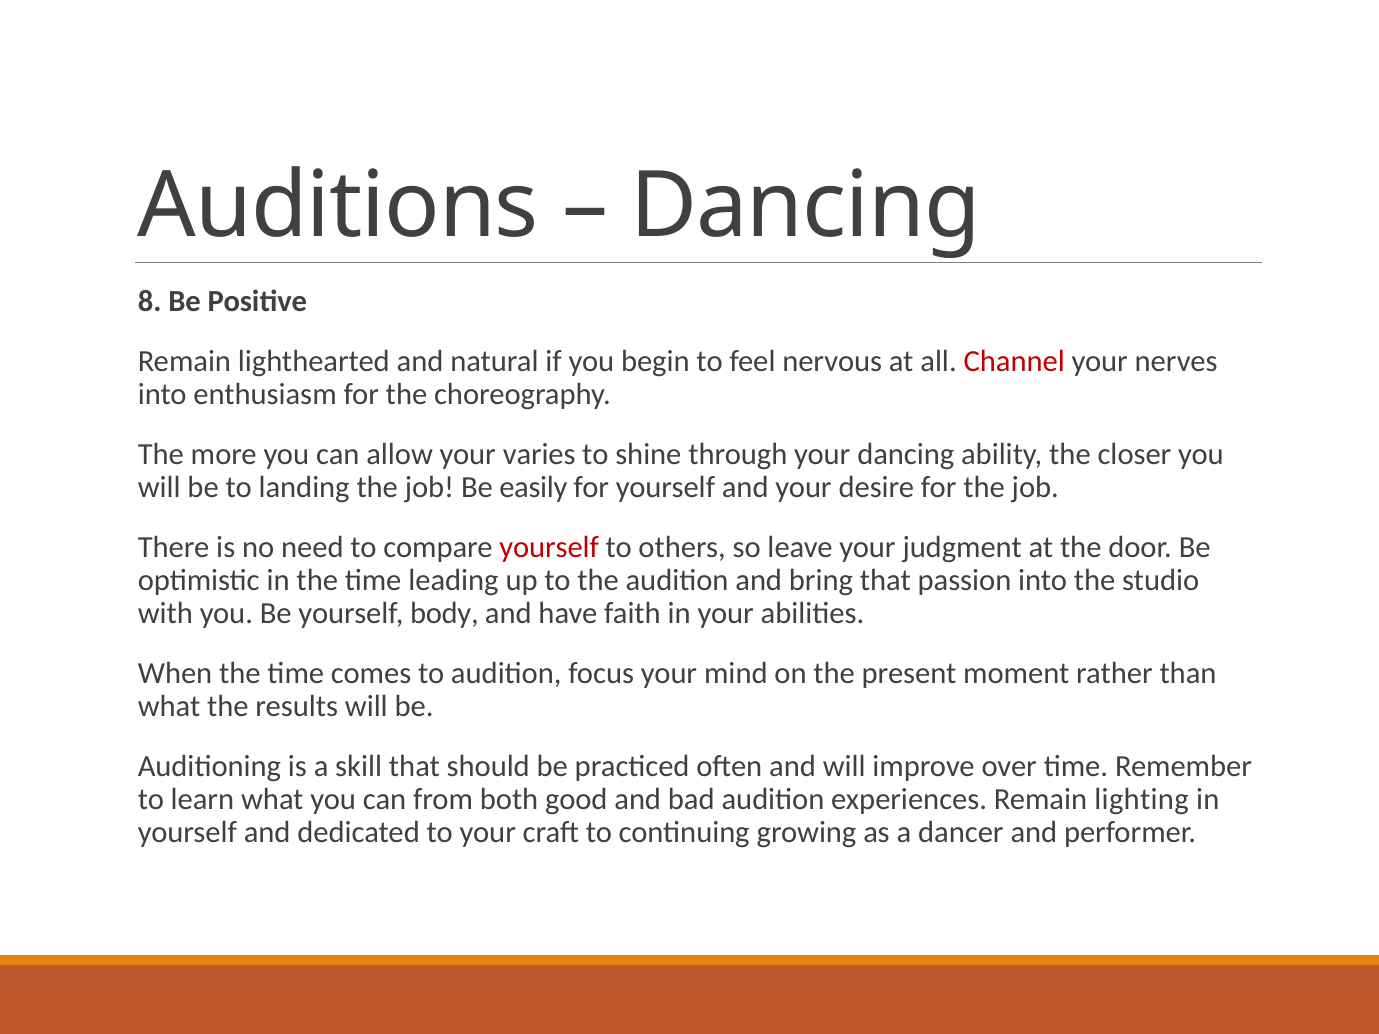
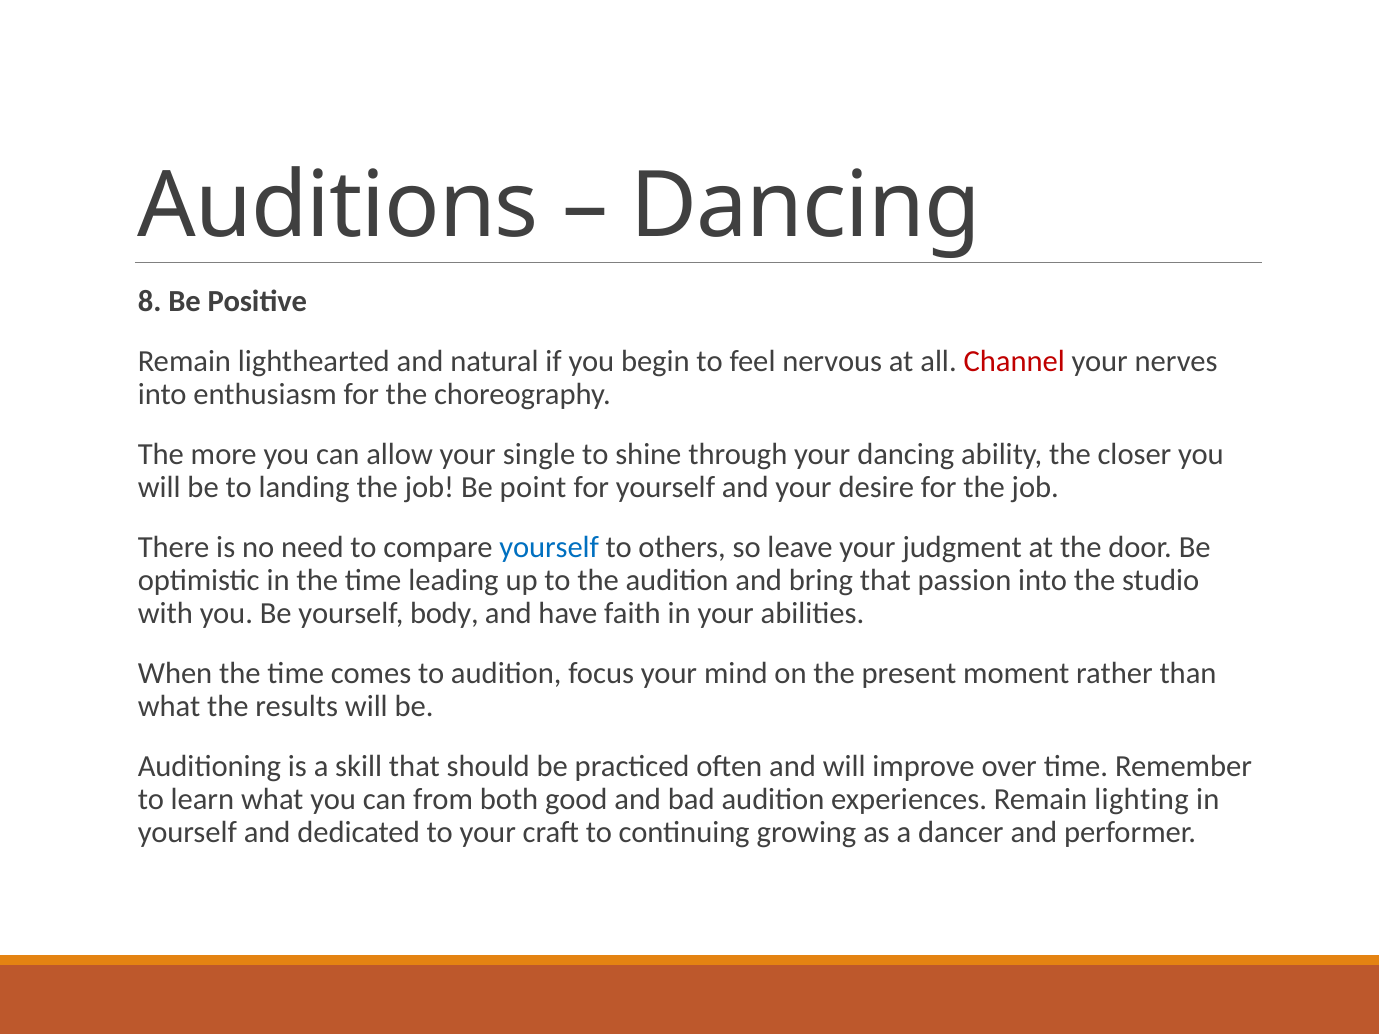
varies: varies -> single
easily: easily -> point
yourself at (549, 547) colour: red -> blue
